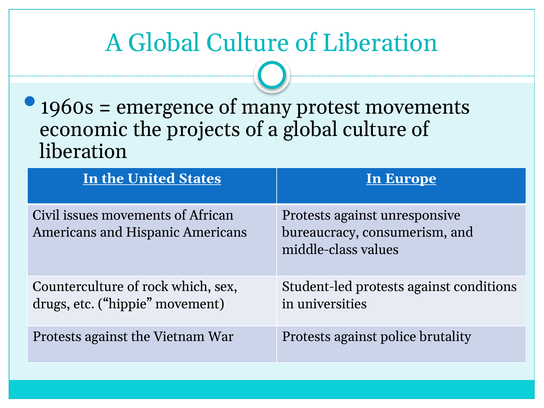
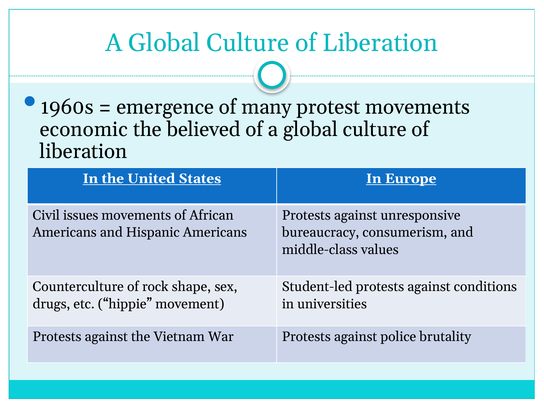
projects: projects -> believed
which: which -> shape
